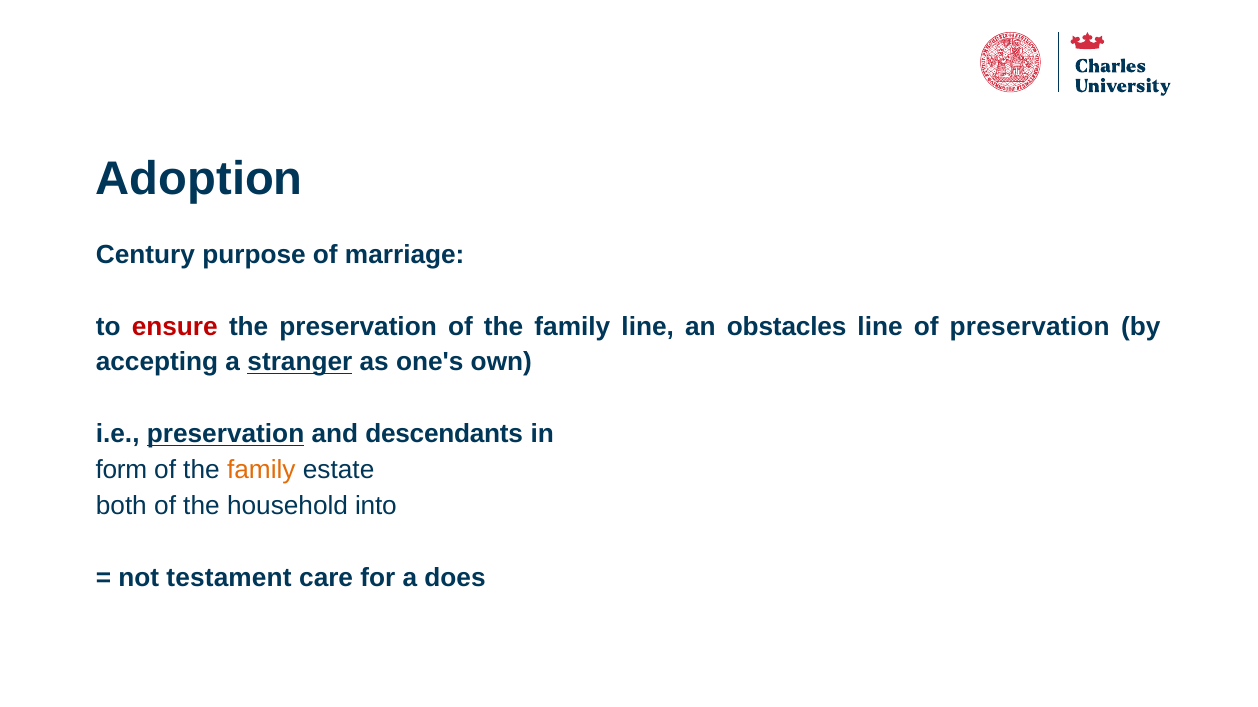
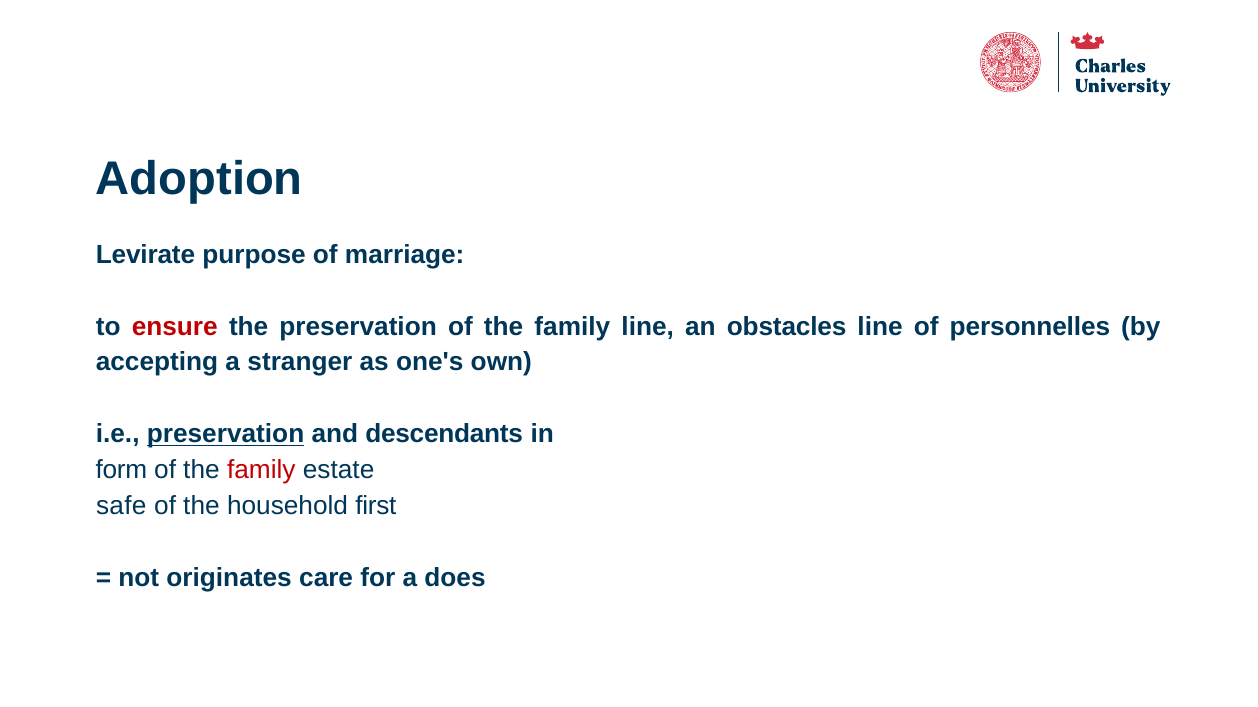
Century: Century -> Levirate
of preservation: preservation -> personnelles
stranger underline: present -> none
family at (261, 470) colour: orange -> red
both: both -> safe
into: into -> first
testament: testament -> originates
